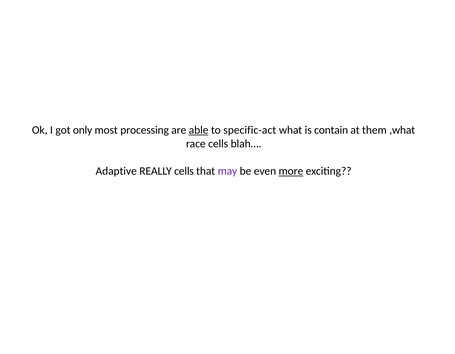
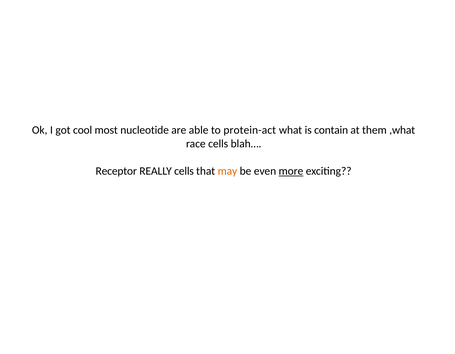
only: only -> cool
processing: processing -> nucleotide
able underline: present -> none
specific-act: specific-act -> protein-act
Adaptive: Adaptive -> Receptor
may colour: purple -> orange
